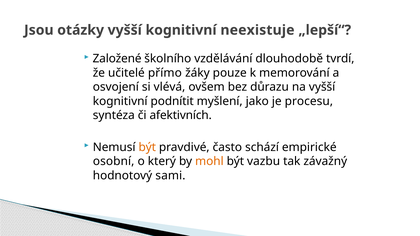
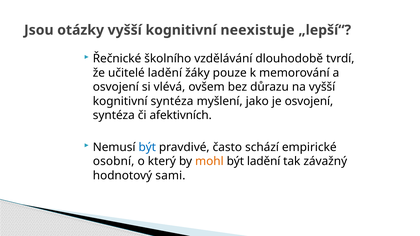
Založené: Založené -> Řečnické
učitelé přímo: přímo -> ladění
kognitivní podnítit: podnítit -> syntéza
je procesu: procesu -> osvojení
být at (147, 147) colour: orange -> blue
být vazbu: vazbu -> ladění
